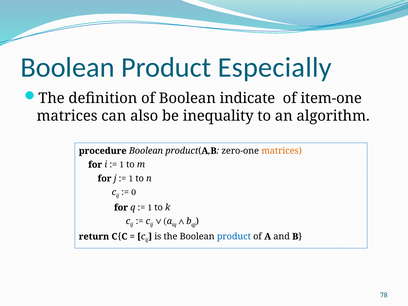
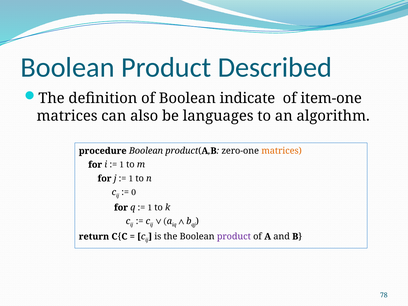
Especially: Especially -> Described
inequality: inequality -> languages
product at (234, 237) colour: blue -> purple
